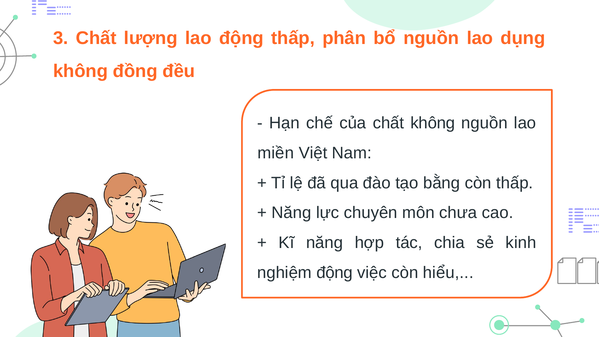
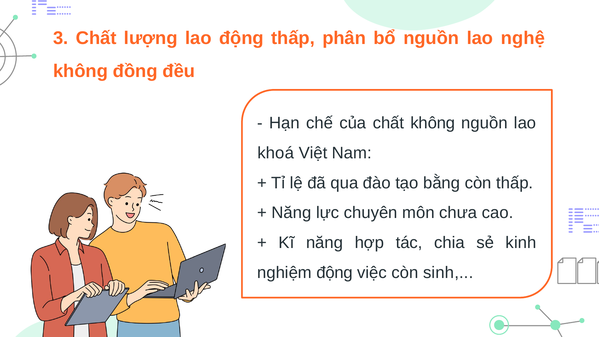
dụng: dụng -> nghệ
miền: miền -> khoá
hiểu: hiểu -> sinh
